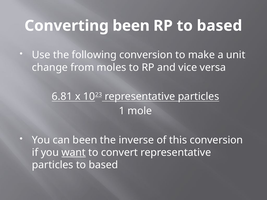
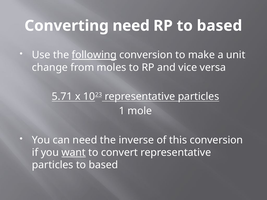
Converting been: been -> need
following underline: none -> present
6.81: 6.81 -> 5.71
can been: been -> need
